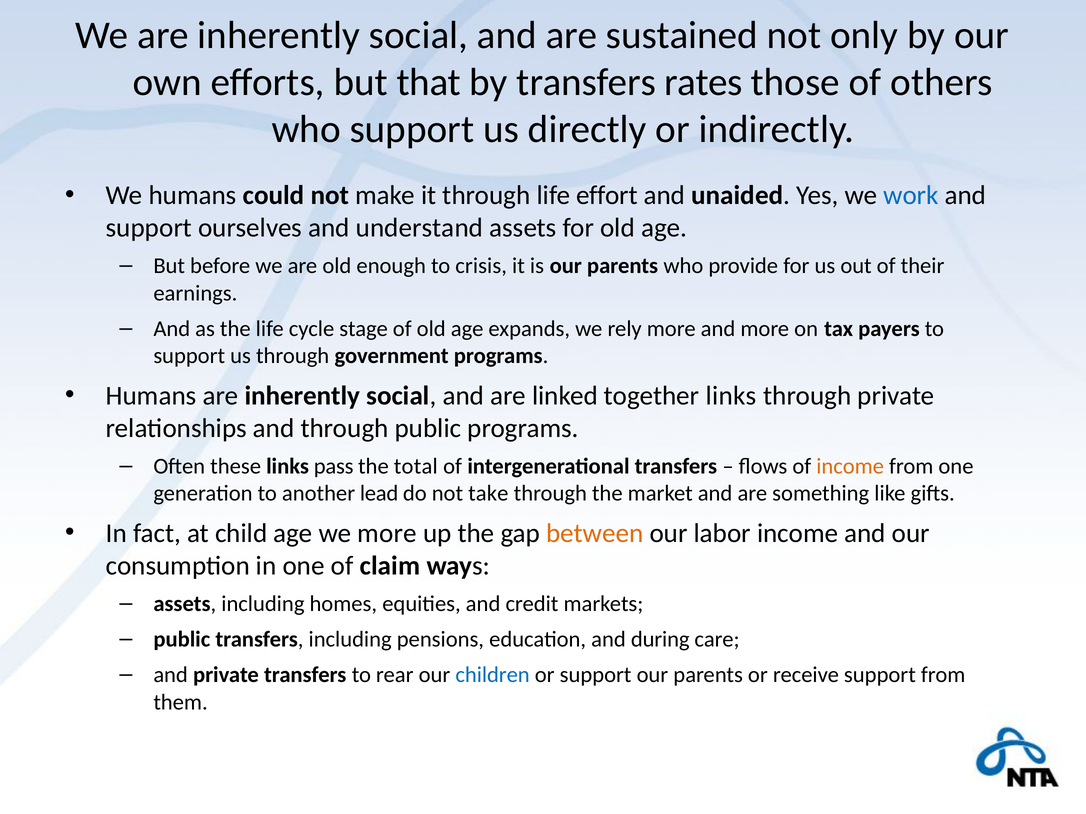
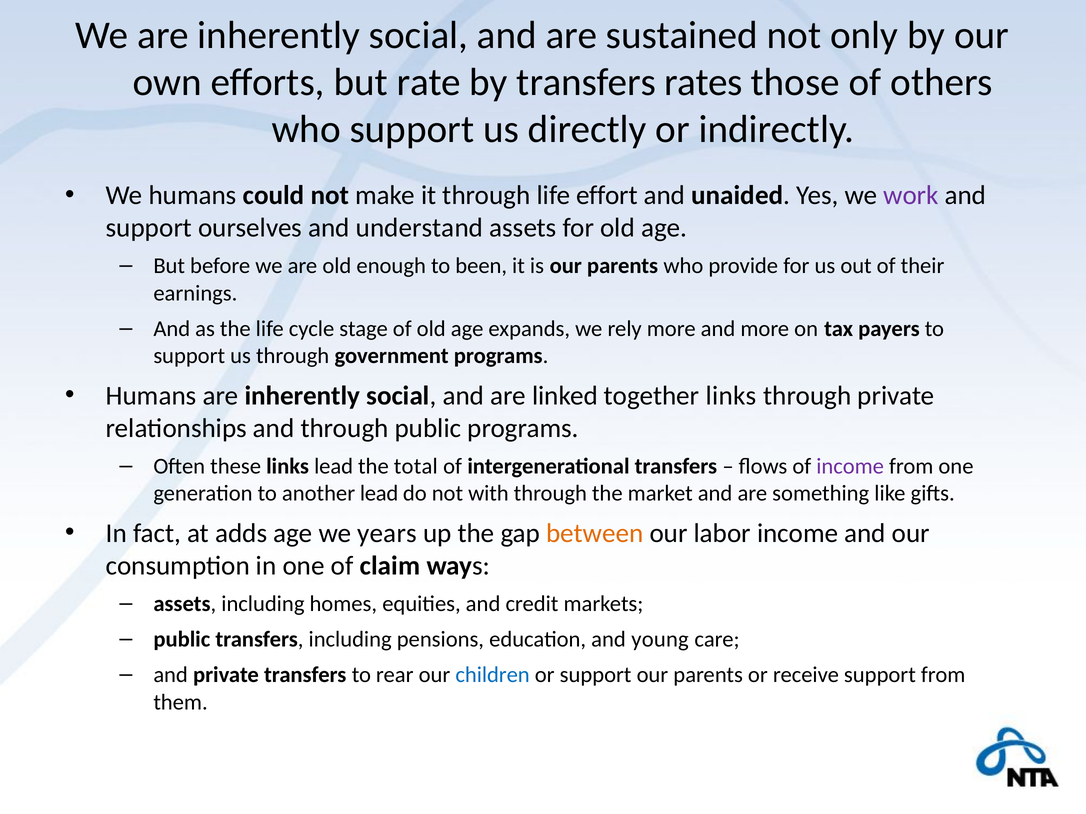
that: that -> rate
work colour: blue -> purple
crisis: crisis -> been
links pass: pass -> lead
income at (850, 467) colour: orange -> purple
take: take -> with
child: child -> adds
we more: more -> years
during: during -> young
